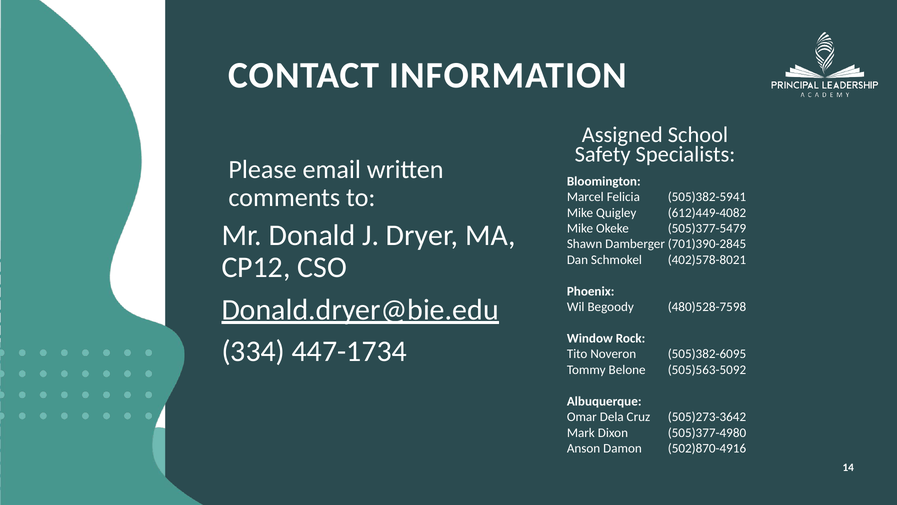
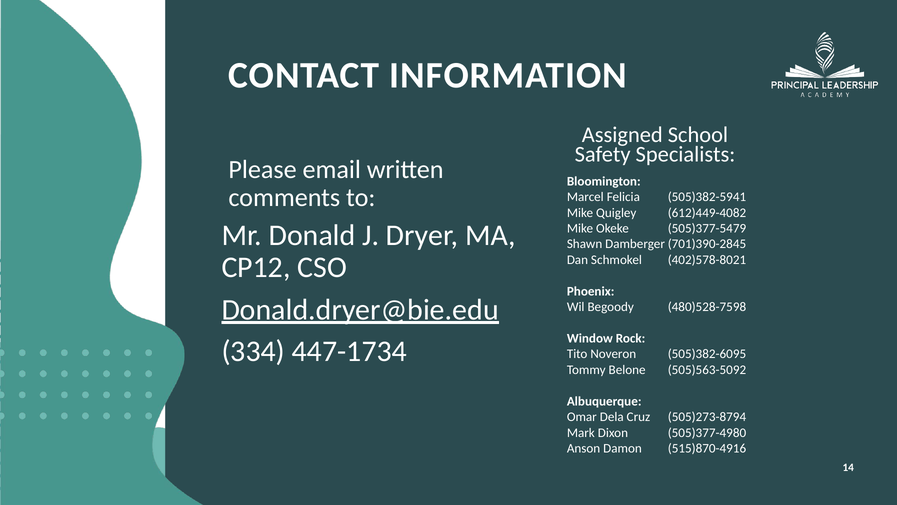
505)273-3642: 505)273-3642 -> 505)273-8794
502)870-4916: 502)870-4916 -> 515)870-4916
